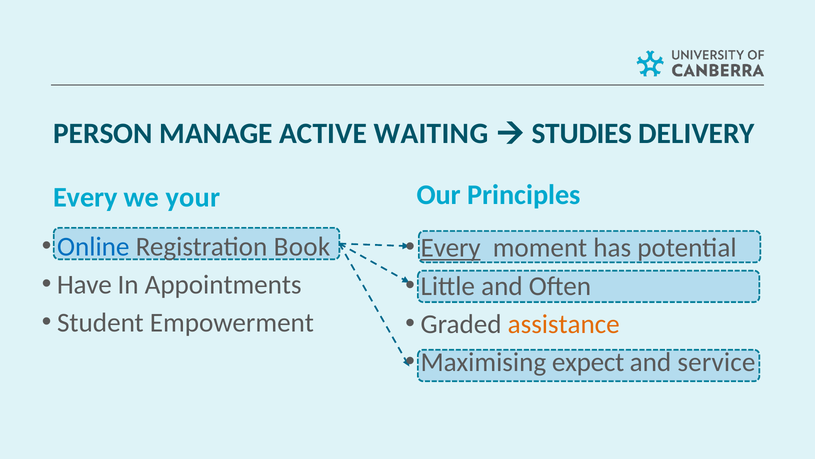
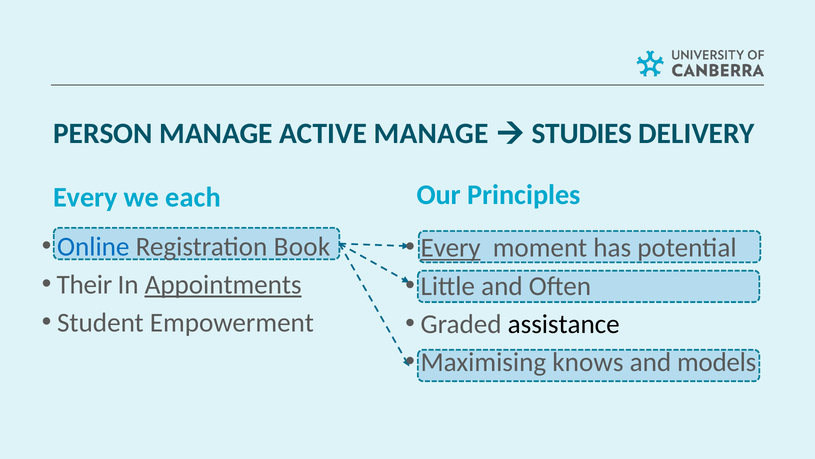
ACTIVE WAITING: WAITING -> MANAGE
your: your -> each
Have: Have -> Their
Appointments underline: none -> present
assistance colour: orange -> black
expect: expect -> knows
service: service -> models
